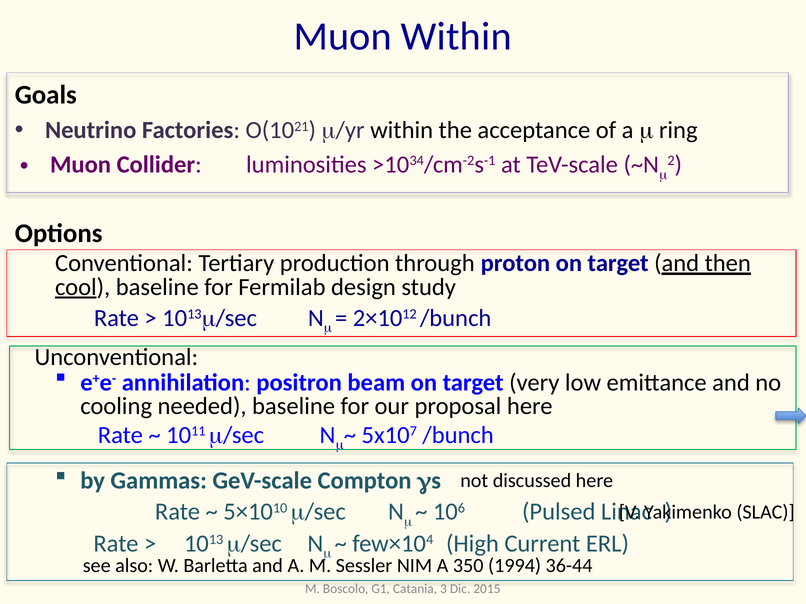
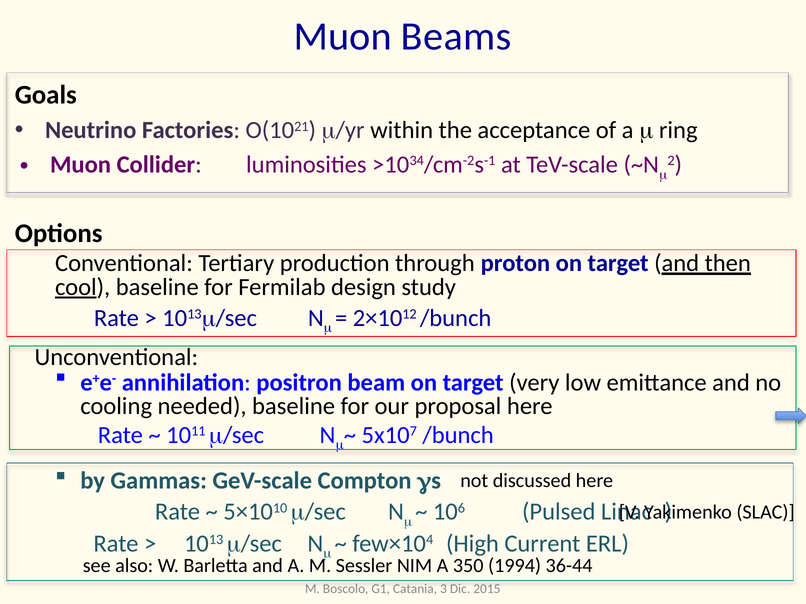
Muon Within: Within -> Beams
